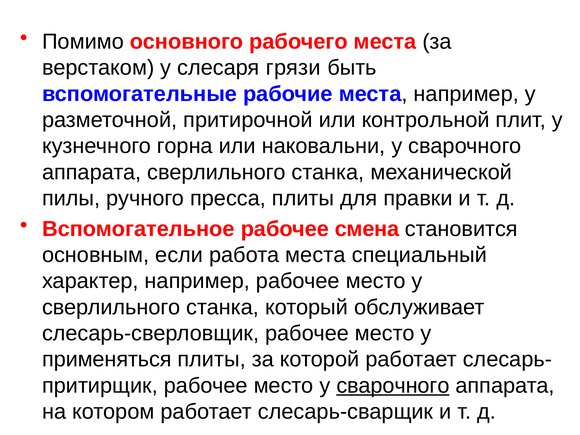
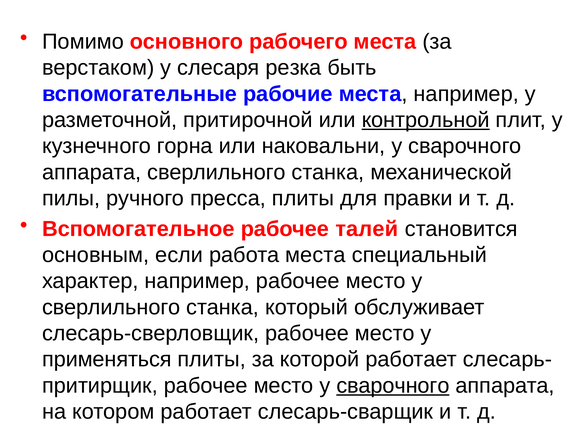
грязи: грязи -> резка
контрольной underline: none -> present
смена: смена -> талей
